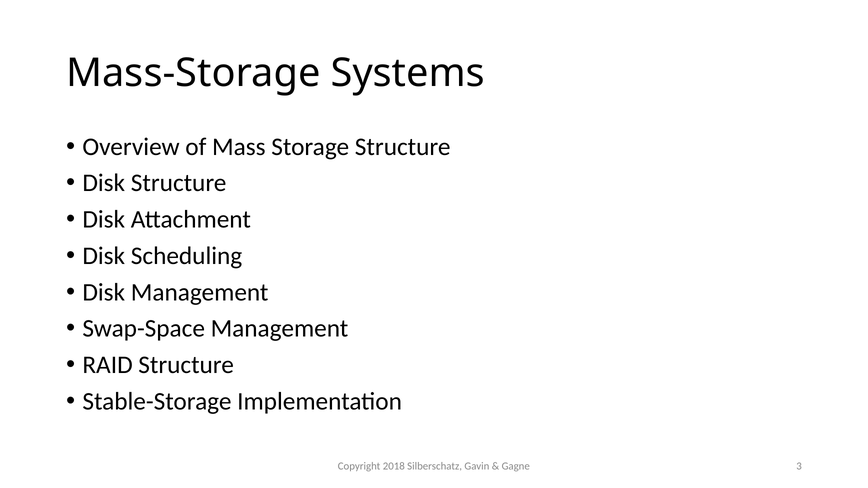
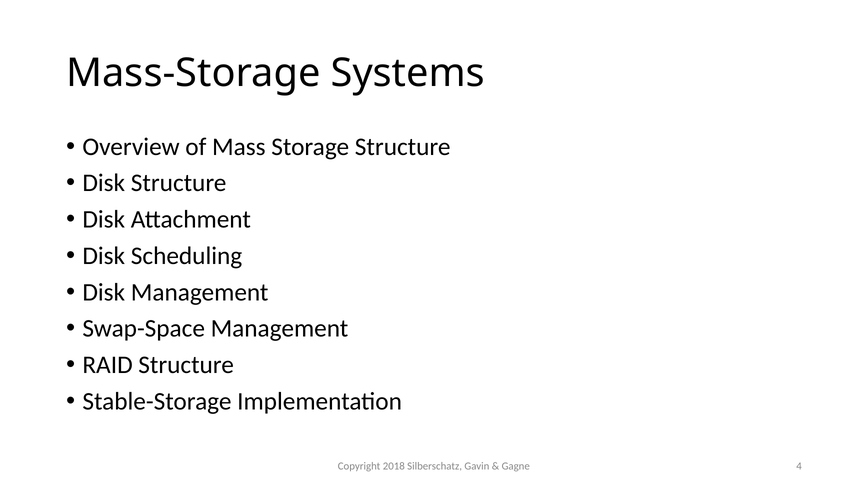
3: 3 -> 4
